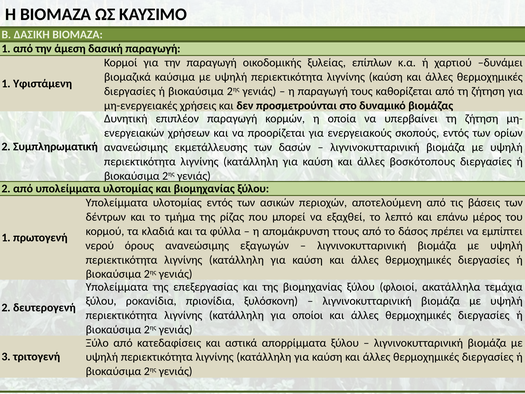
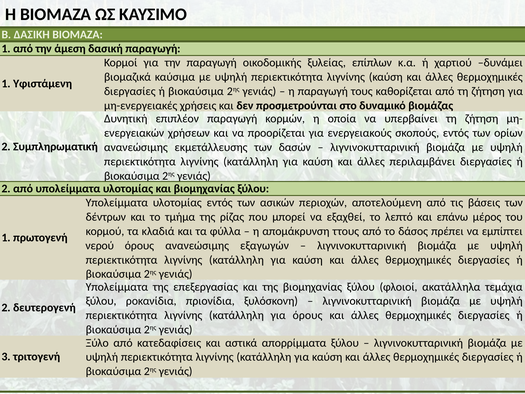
βοσκότοπους: βοσκότοπους -> περιλαμβάνει
για οποίοι: οποίοι -> όρους
